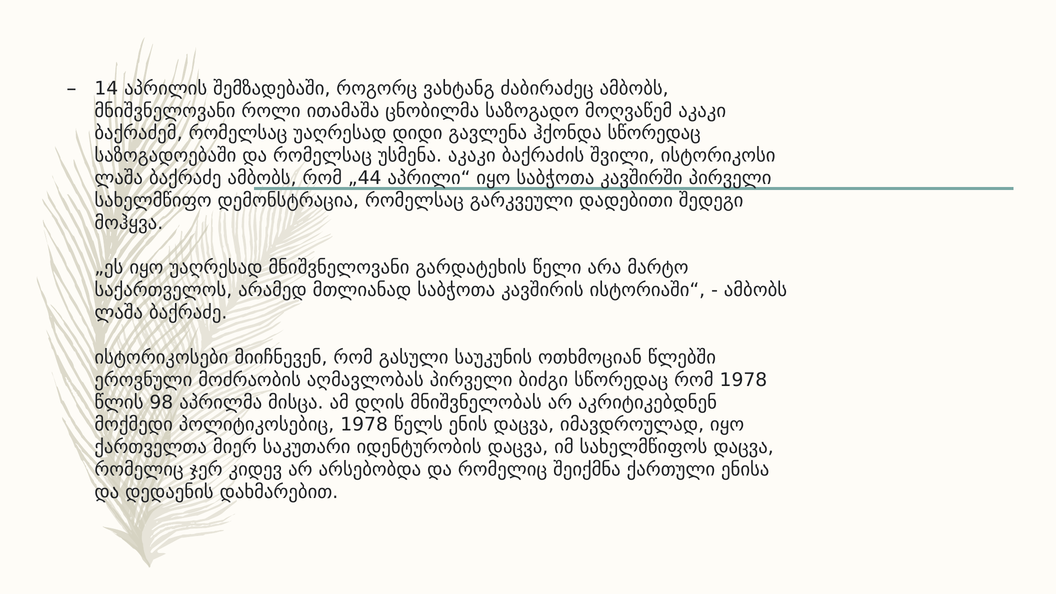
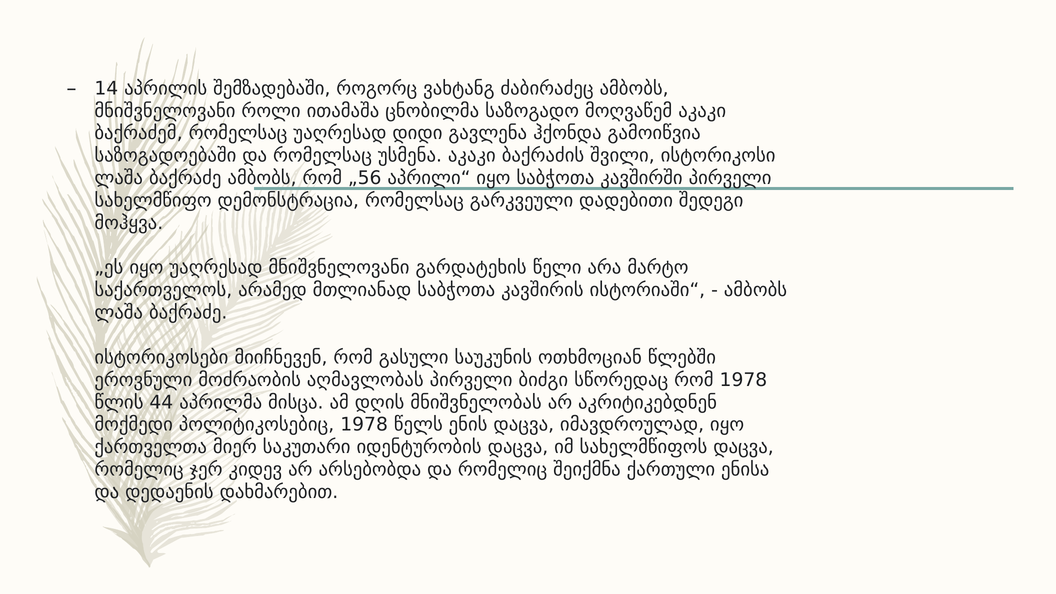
ჰქონდა სწორედაც: სწორედაც -> გამოიწვია
„44: „44 -> „56
98: 98 -> 44
